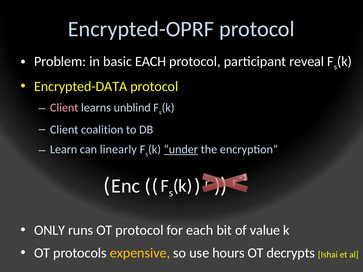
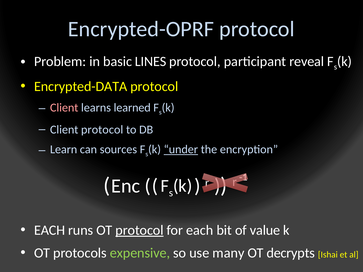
basic EACH: EACH -> LINES
unblind: unblind -> learned
Client coalition: coalition -> protocol
linearly: linearly -> sources
ONLY at (50, 230): ONLY -> EACH
protocol at (139, 230) underline: none -> present
expensive colour: yellow -> light green
hours: hours -> many
